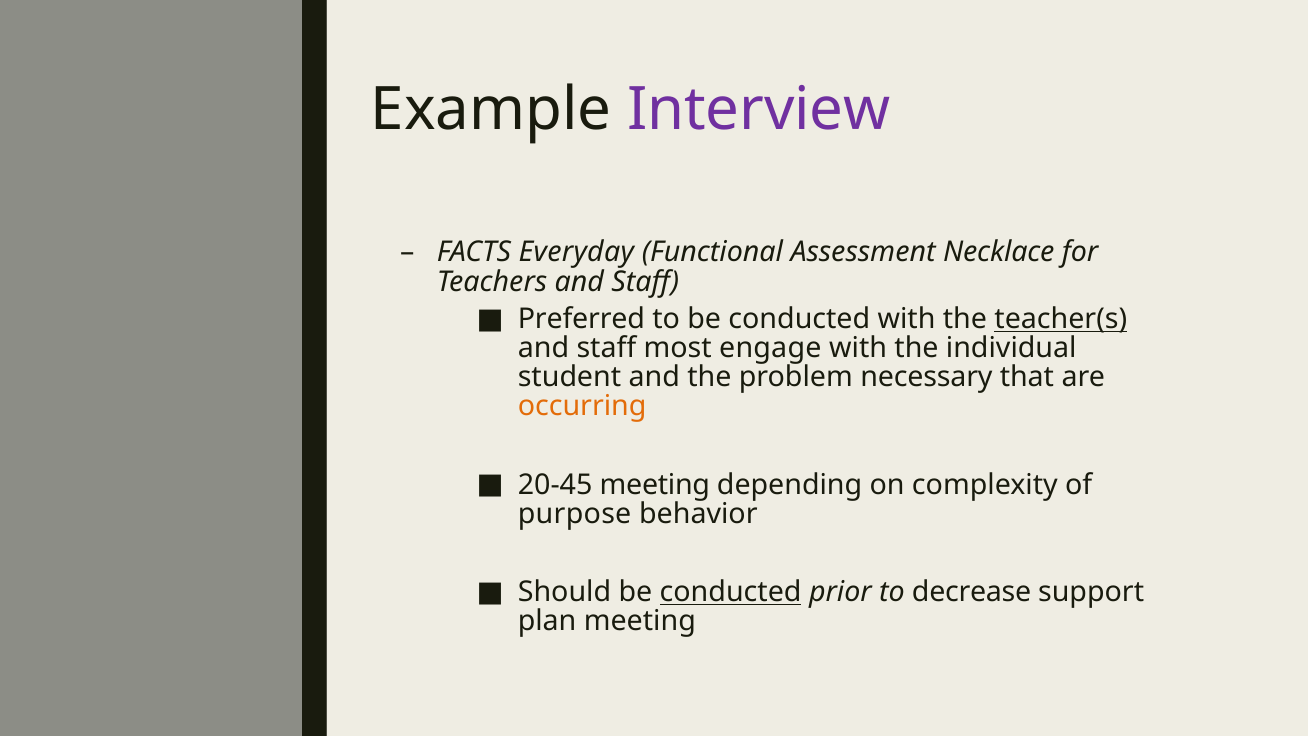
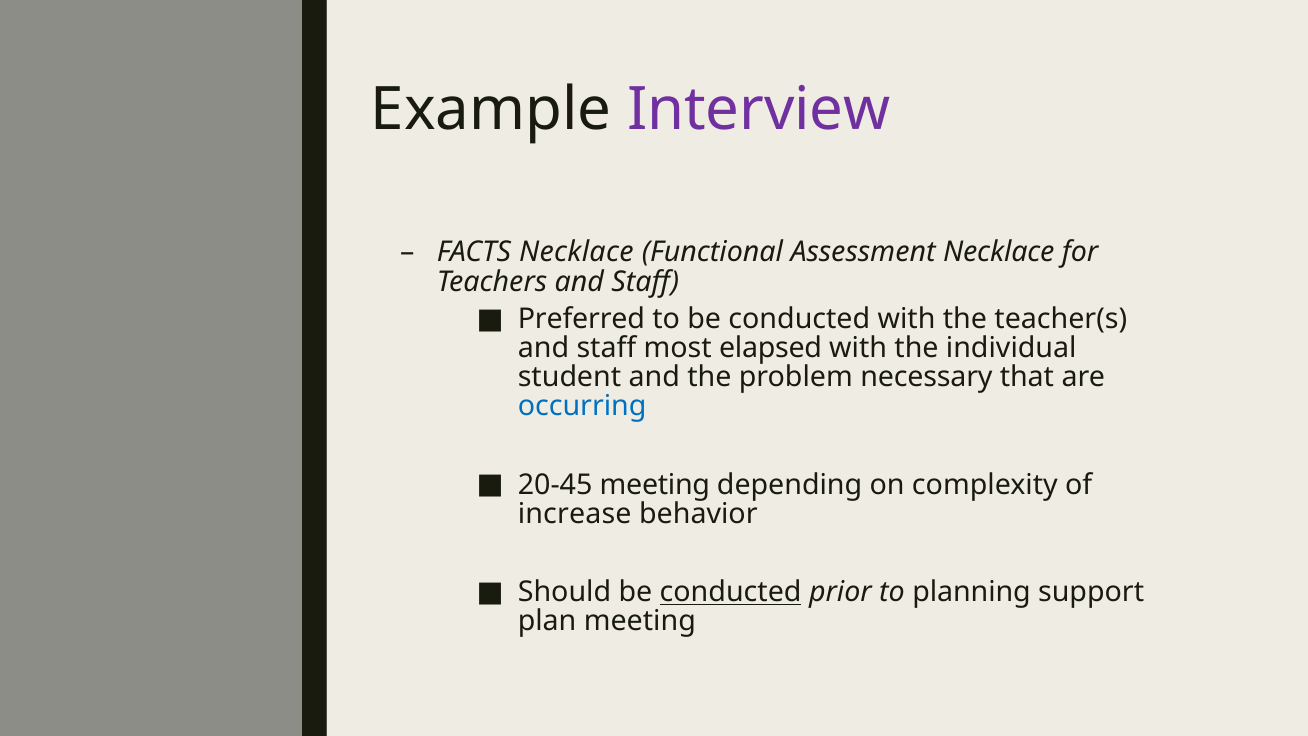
FACTS Everyday: Everyday -> Necklace
teacher(s underline: present -> none
engage: engage -> elapsed
occurring colour: orange -> blue
purpose: purpose -> increase
decrease: decrease -> planning
